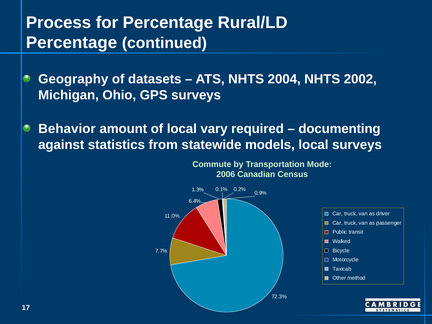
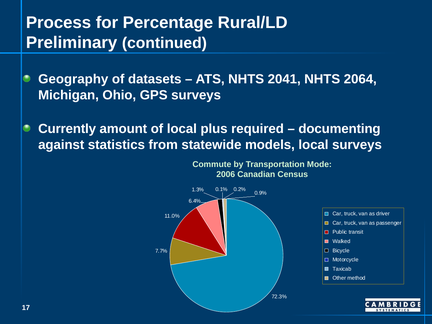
Percentage at (72, 43): Percentage -> Preliminary
2004: 2004 -> 2041
2002: 2002 -> 2064
Behavior: Behavior -> Currently
vary: vary -> plus
